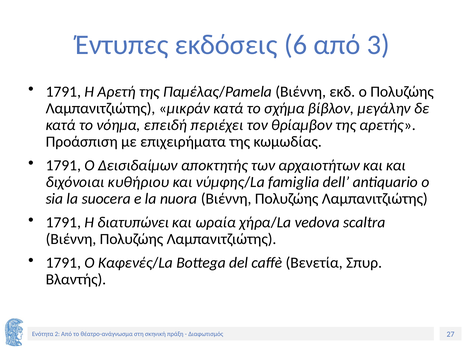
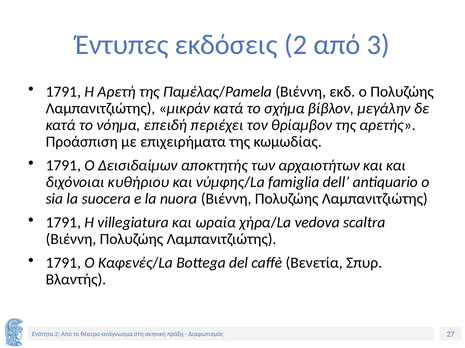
εκδόσεις 6: 6 -> 2
διατυπώνει: διατυπώνει -> villegiatura
